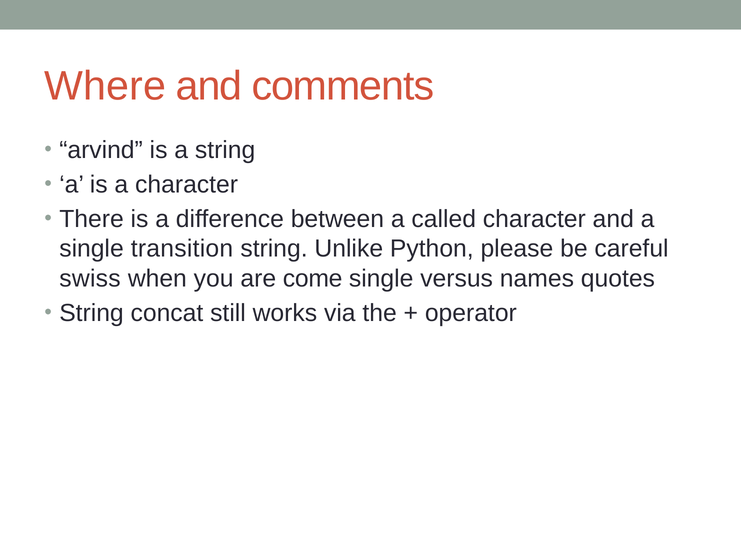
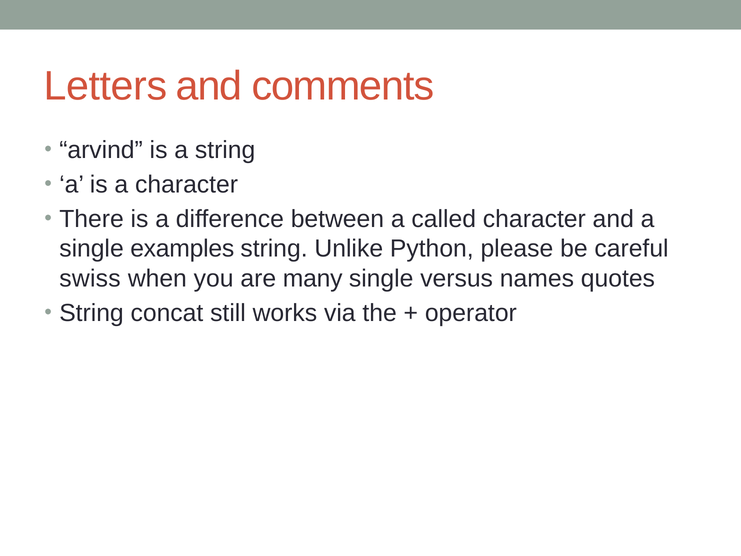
Where: Where -> Letters
transition: transition -> examples
come: come -> many
